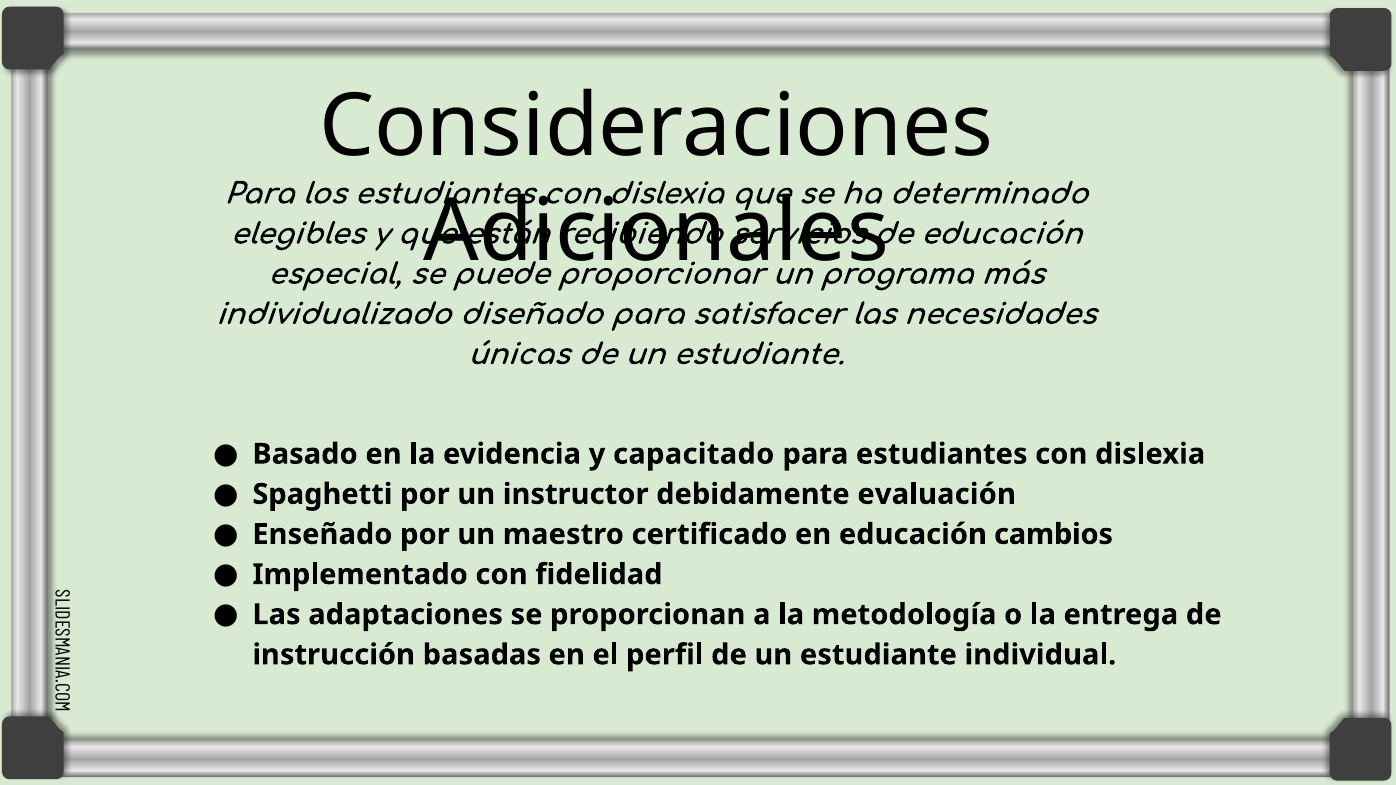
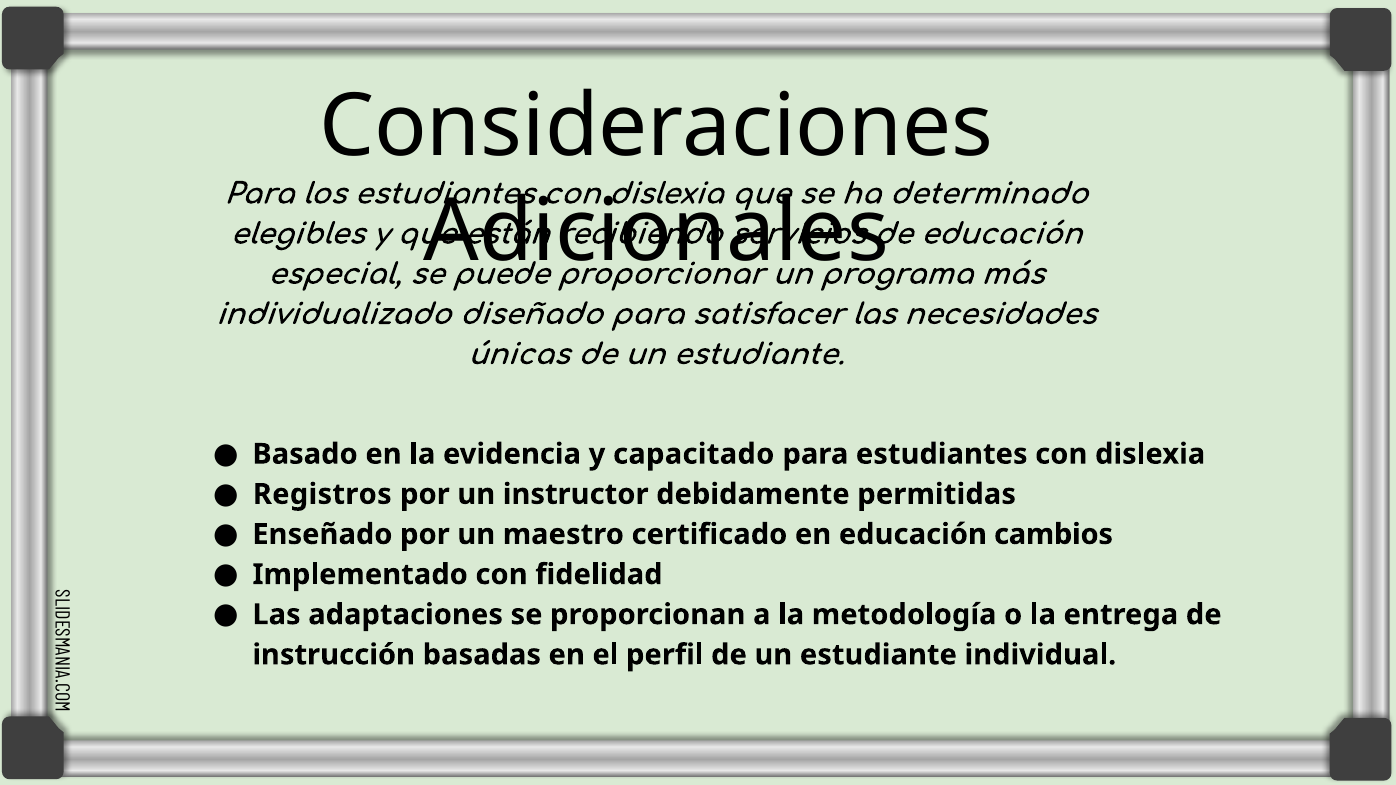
Spaghetti: Spaghetti -> Registros
evaluación: evaluación -> permitidas
